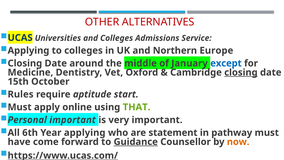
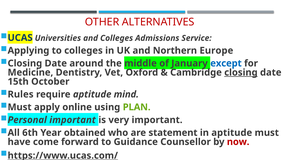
start: start -> mind
THAT: THAT -> PLAN
Year applying: applying -> obtained
in pathway: pathway -> aptitude
Guidance underline: present -> none
now colour: orange -> red
